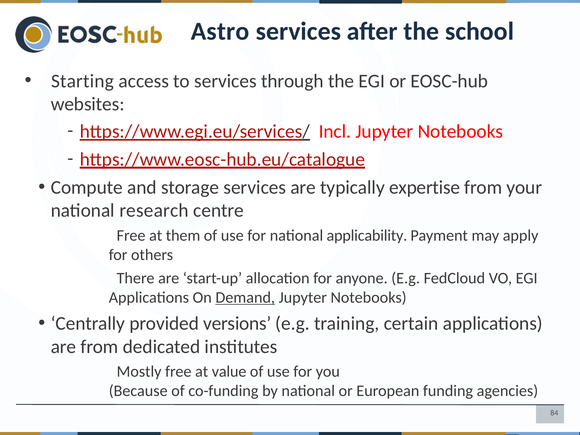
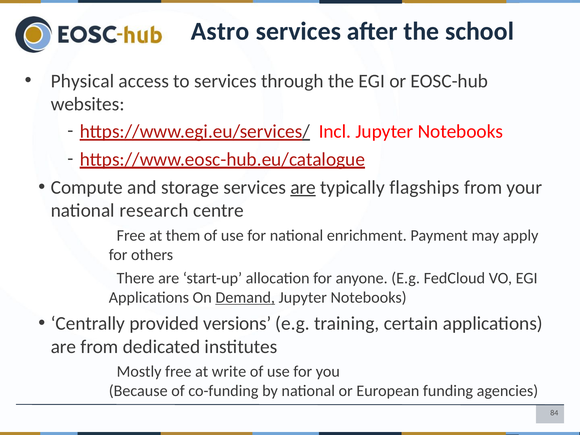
Starting: Starting -> Physical
are at (303, 187) underline: none -> present
expertise: expertise -> flagships
applicability: applicability -> enrichment
value: value -> write
